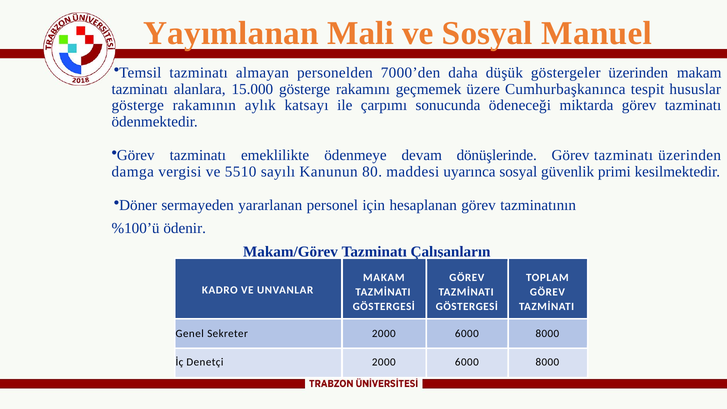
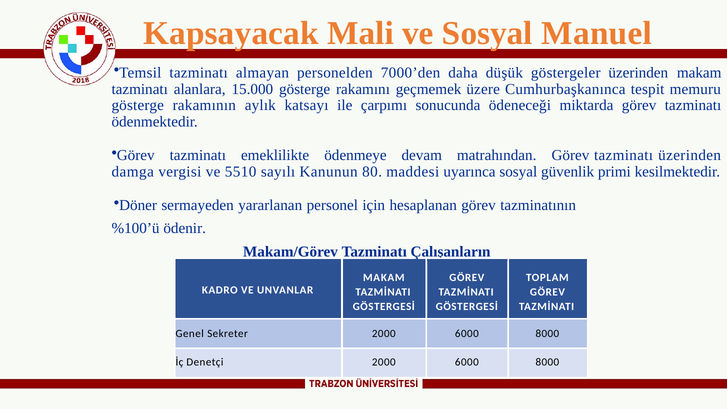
Yayımlanan: Yayımlanan -> Kapsayacak
hususlar: hususlar -> memuru
dönüşlerinde: dönüşlerinde -> matrahından
